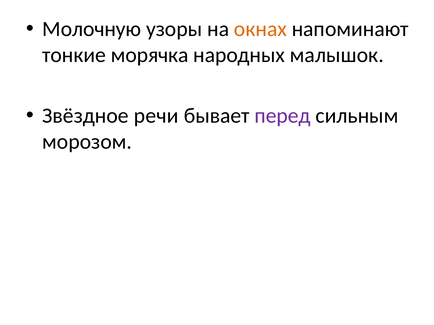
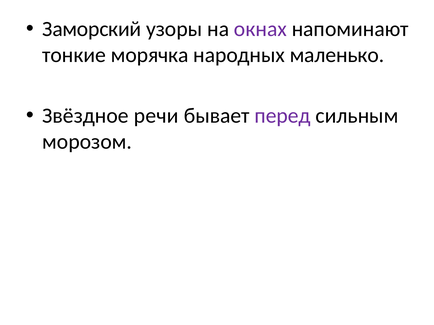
Молочную: Молочную -> Заморский
окнах colour: orange -> purple
малышок: малышок -> маленько
